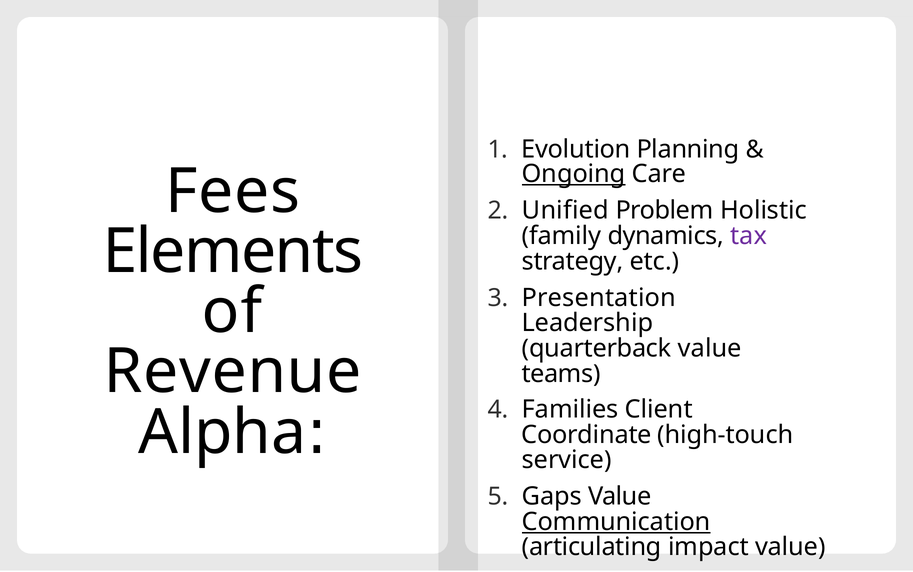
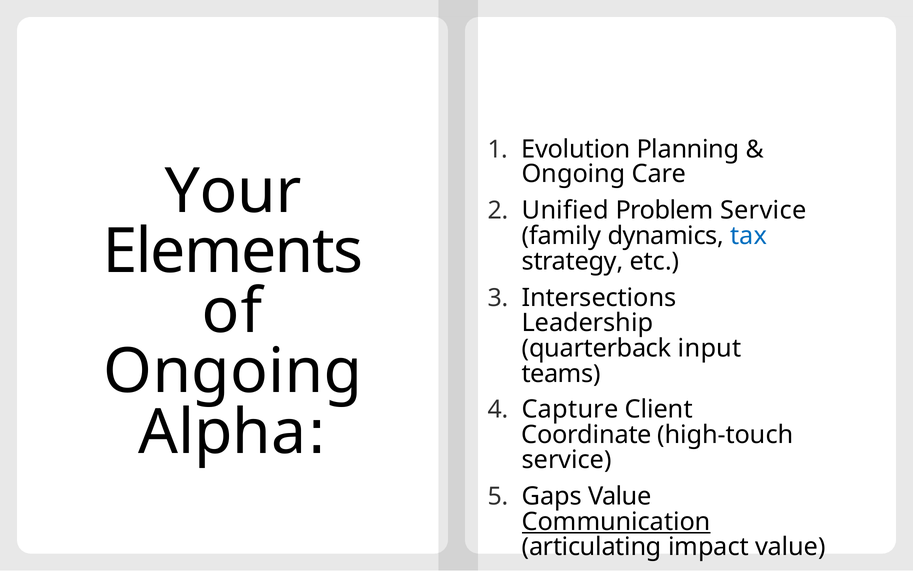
Ongoing at (574, 174) underline: present -> none
Fees: Fees -> Your
Problem Holistic: Holistic -> Service
tax colour: purple -> blue
Presentation: Presentation -> Intersections
quarterback value: value -> input
Revenue at (233, 372): Revenue -> Ongoing
Families: Families -> Capture
